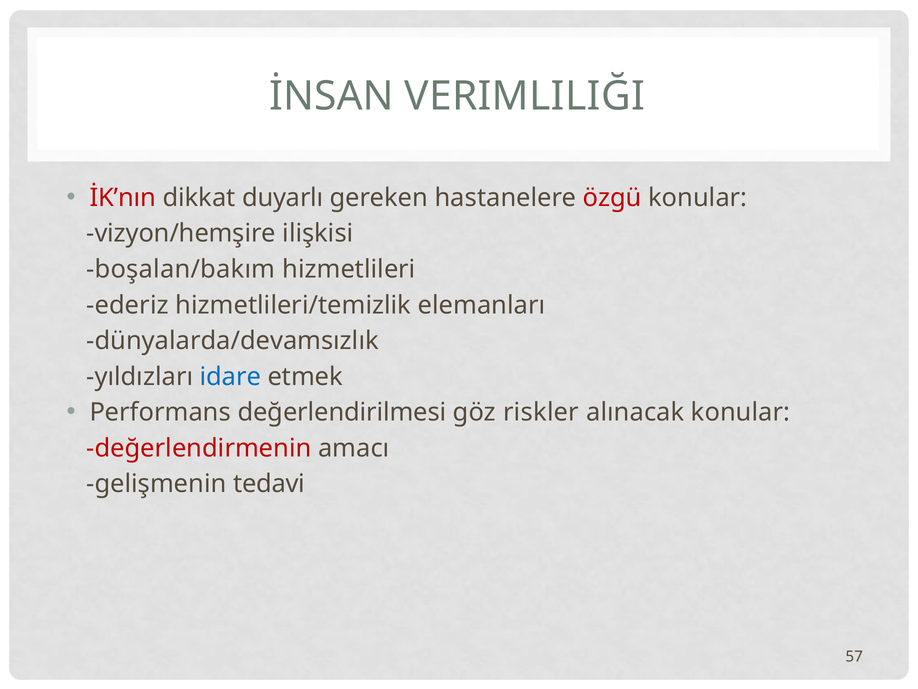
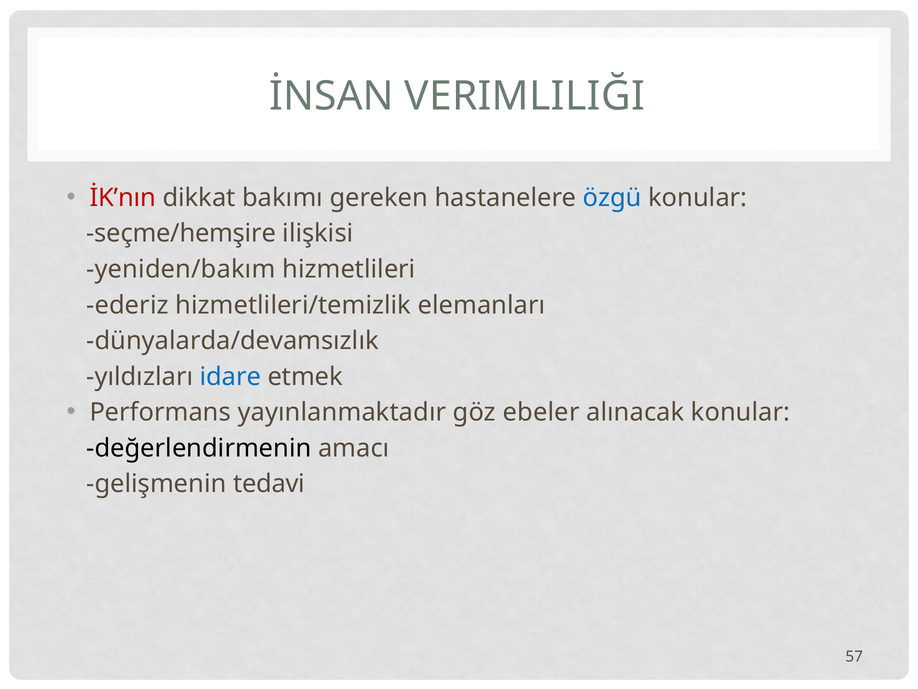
duyarlı: duyarlı -> bakımı
özgü colour: red -> blue
vizyon/hemşire: vizyon/hemşire -> seçme/hemşire
boşalan/bakım: boşalan/bakım -> yeniden/bakım
değerlendirilmesi: değerlendirilmesi -> yayınlanmaktadır
riskler: riskler -> ebeler
değerlendirmenin colour: red -> black
